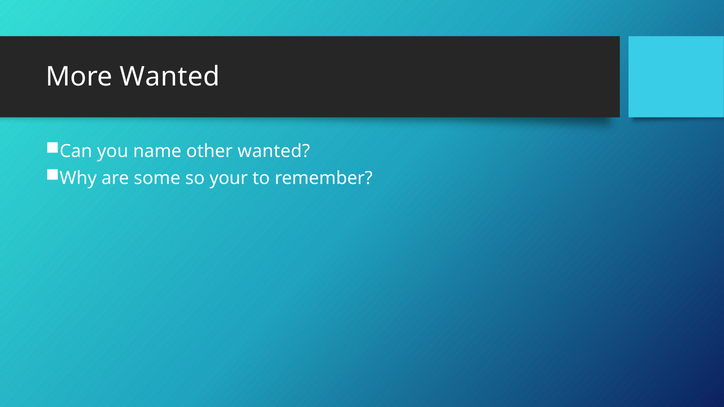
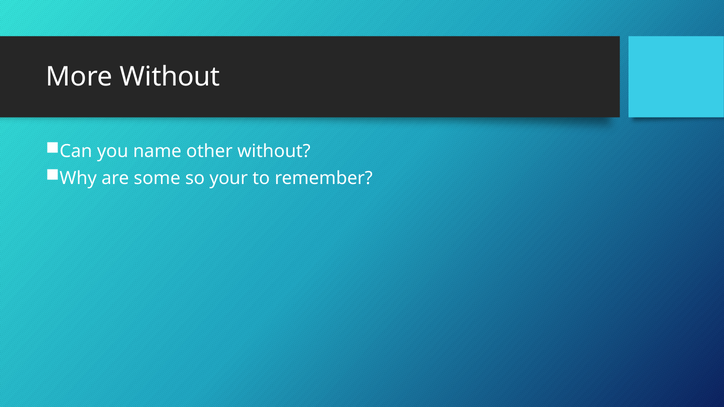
More Wanted: Wanted -> Without
other wanted: wanted -> without
